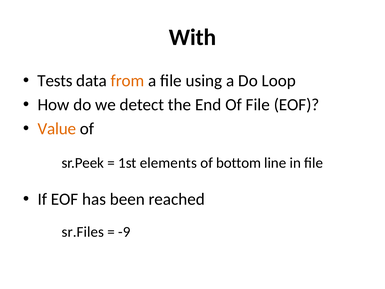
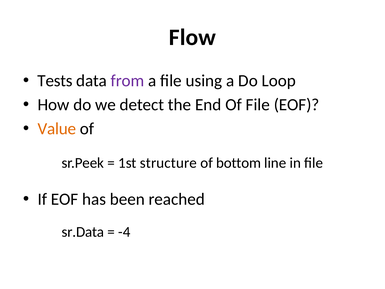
With: With -> Flow
from colour: orange -> purple
elements: elements -> structure
sr.Files: sr.Files -> sr.Data
-9: -9 -> -4
